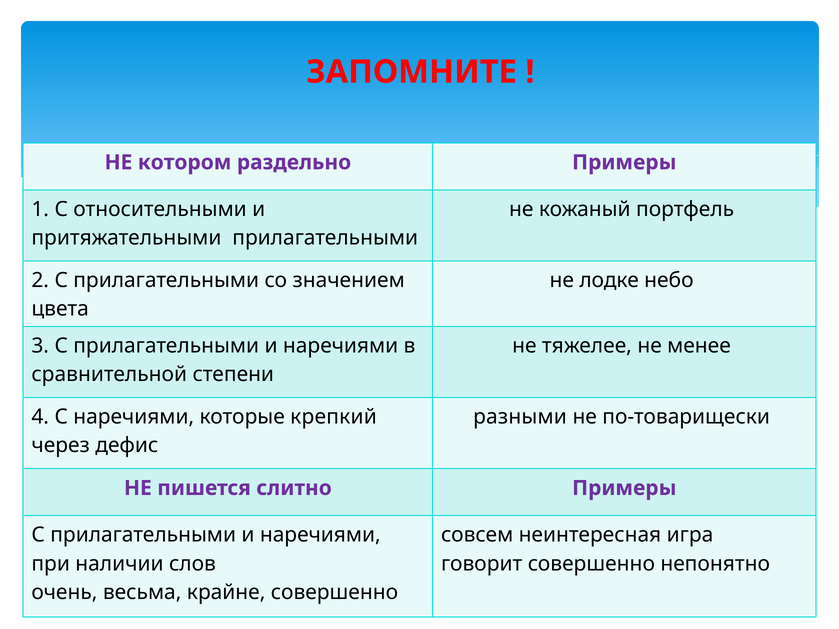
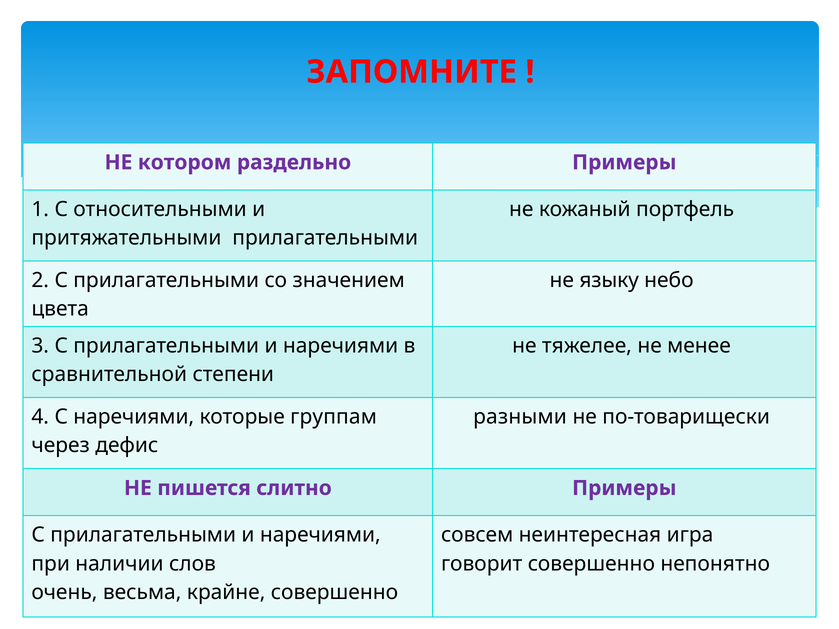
лодке: лодке -> языку
крепкий: крепкий -> группам
